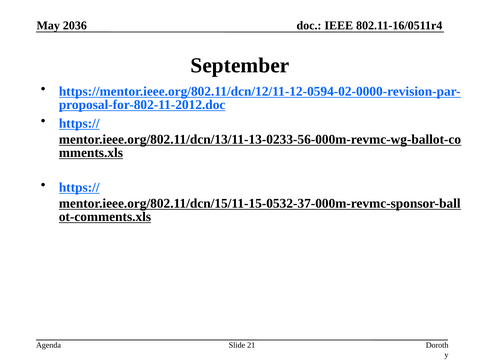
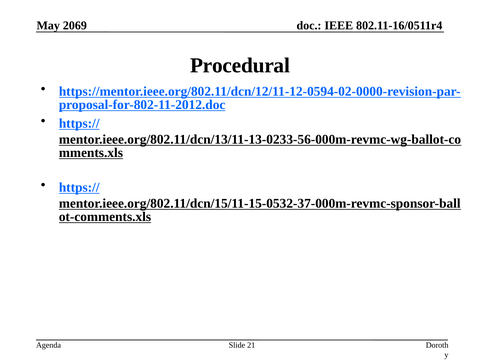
2036: 2036 -> 2069
September: September -> Procedural
